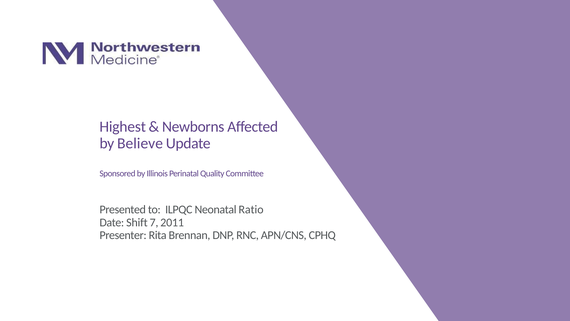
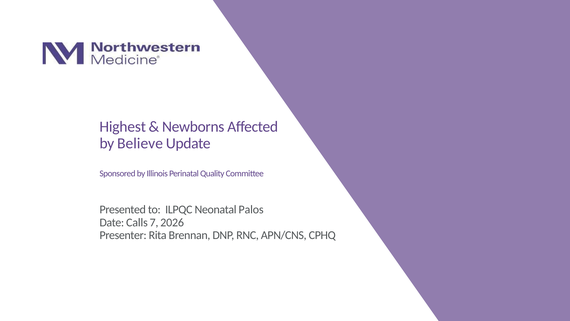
Ratio: Ratio -> Palos
Shift: Shift -> Calls
2011: 2011 -> 2026
